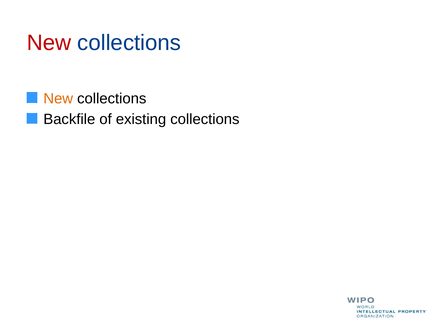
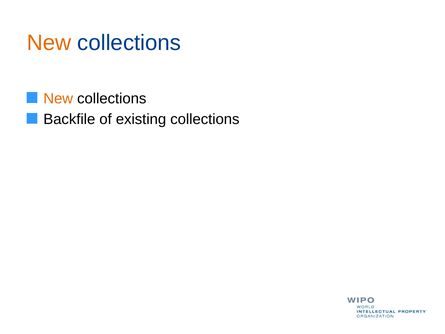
New at (49, 43) colour: red -> orange
